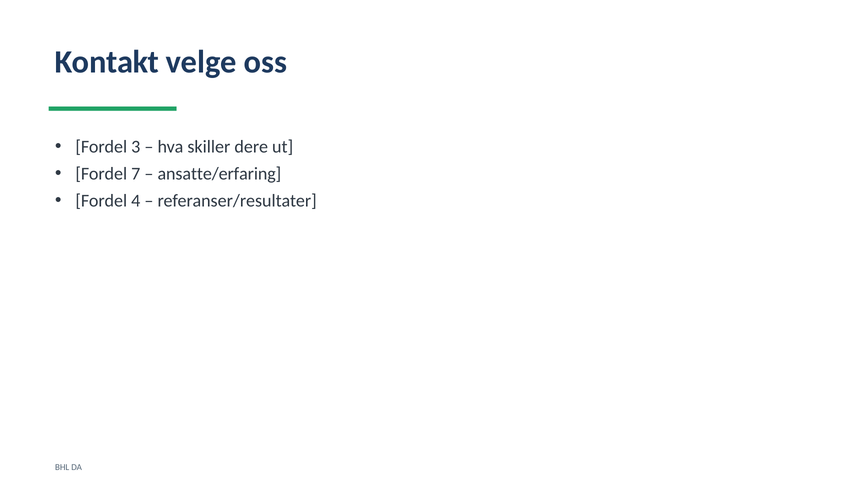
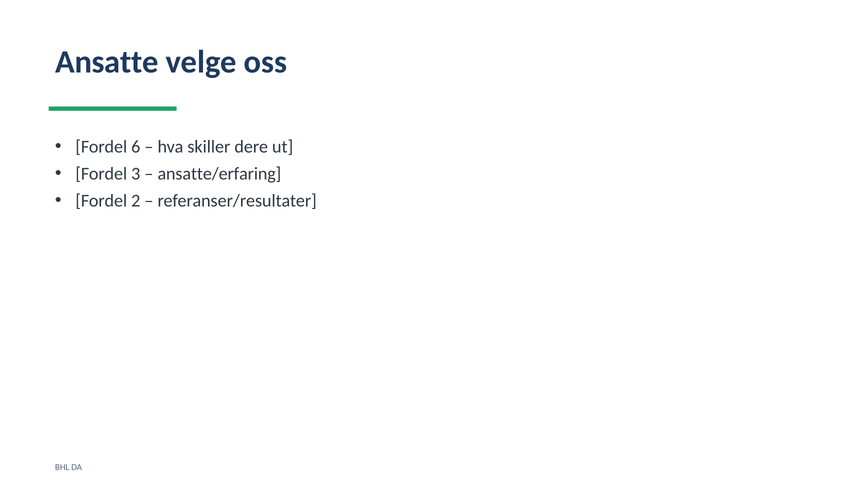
Kontakt: Kontakt -> Ansatte
3: 3 -> 6
7: 7 -> 3
4: 4 -> 2
